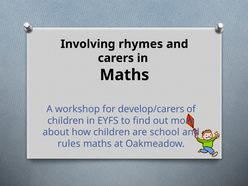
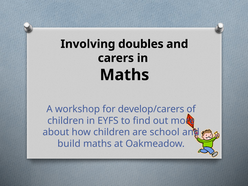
rhymes: rhymes -> doubles
rules: rules -> build
